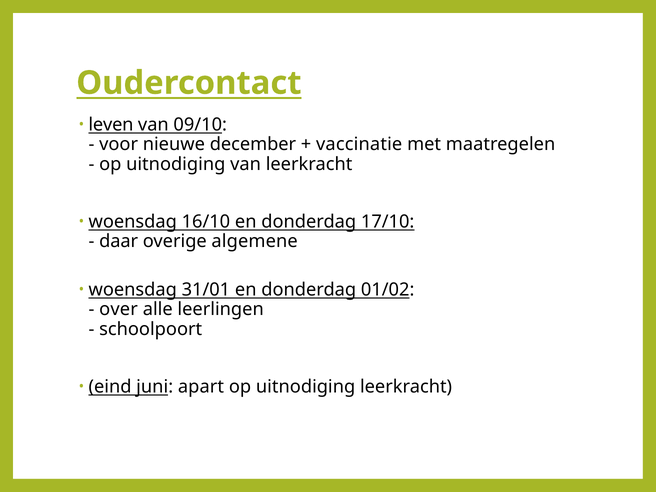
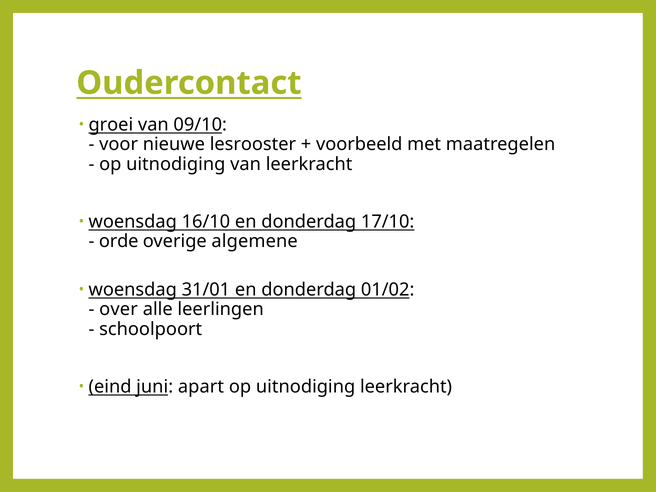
leven: leven -> groei
december: december -> lesrooster
vaccinatie: vaccinatie -> voorbeeld
daar: daar -> orde
